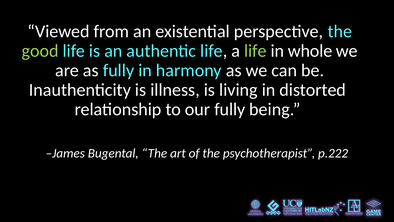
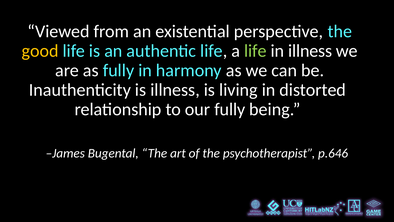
good colour: light green -> yellow
in whole: whole -> illness
p.222: p.222 -> p.646
